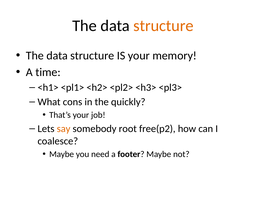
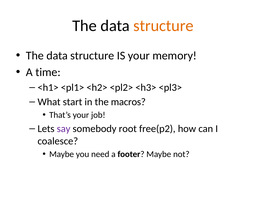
cons: cons -> start
quickly: quickly -> macros
say colour: orange -> purple
